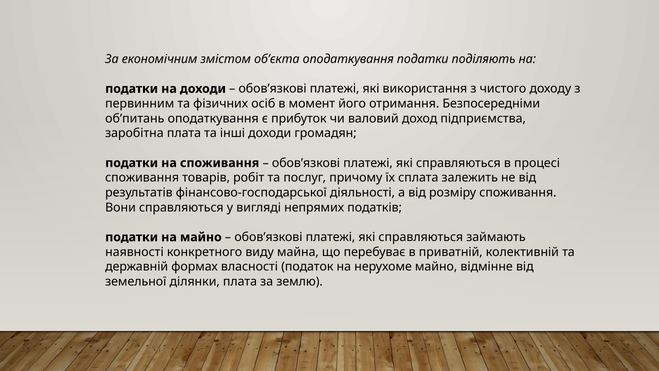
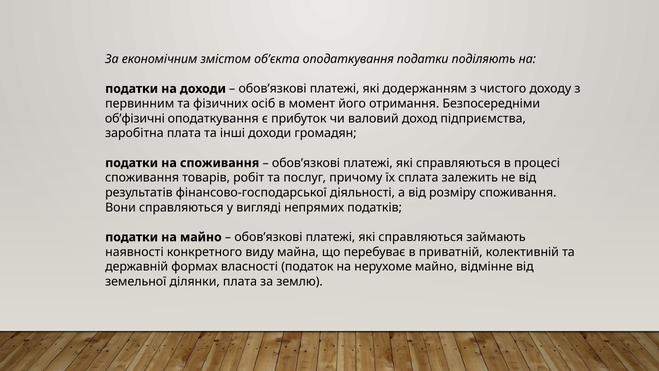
використання: використання -> додержанням
об’питань: об’питань -> об’фізичні
